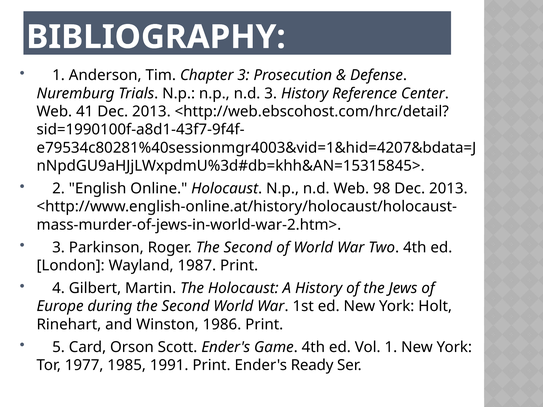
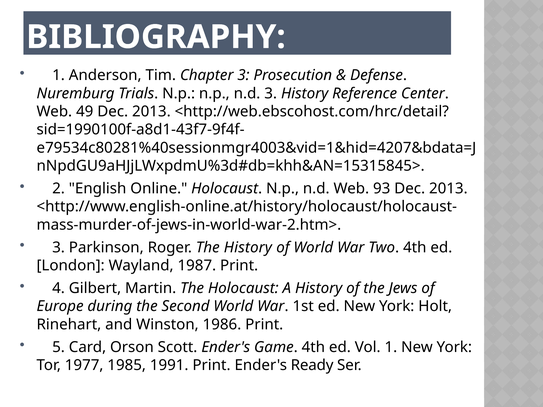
41: 41 -> 49
98: 98 -> 93
Roger The Second: Second -> History
